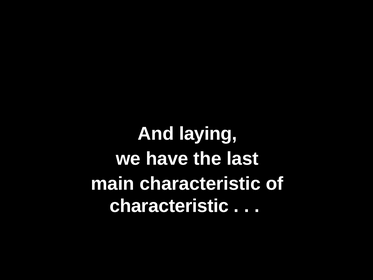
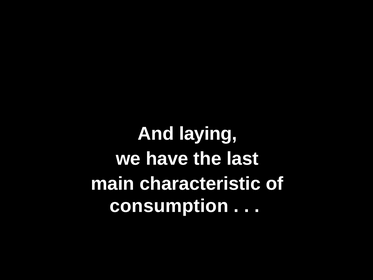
characteristic at (169, 206): characteristic -> consumption
